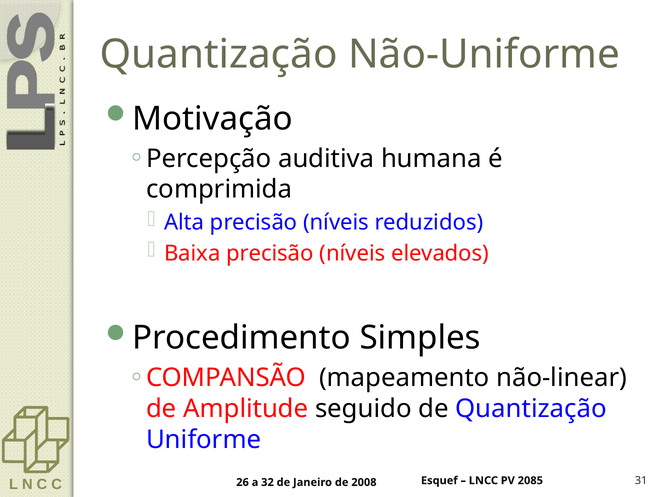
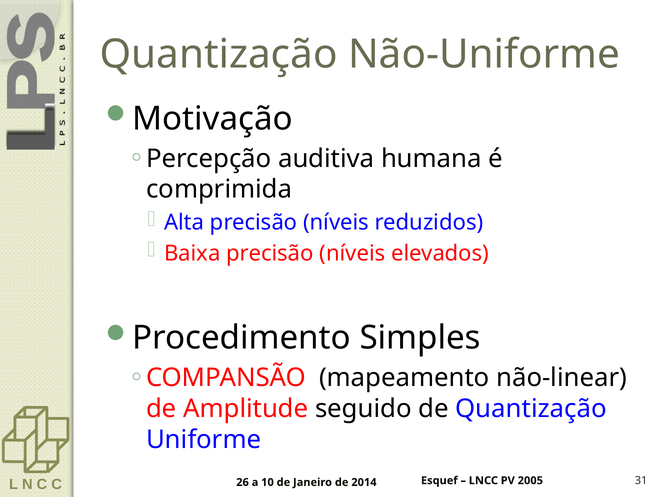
2085: 2085 -> 2005
32: 32 -> 10
2008: 2008 -> 2014
